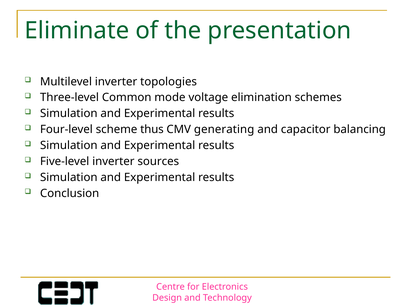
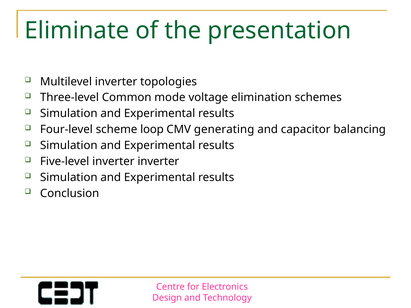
thus: thus -> loop
inverter sources: sources -> inverter
